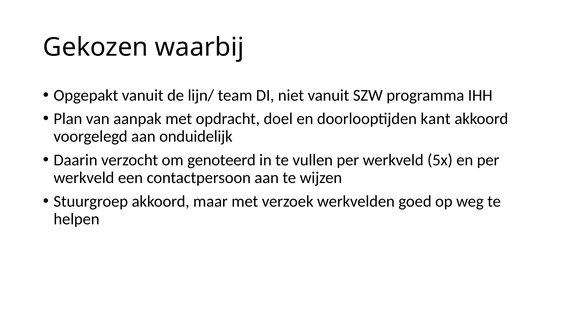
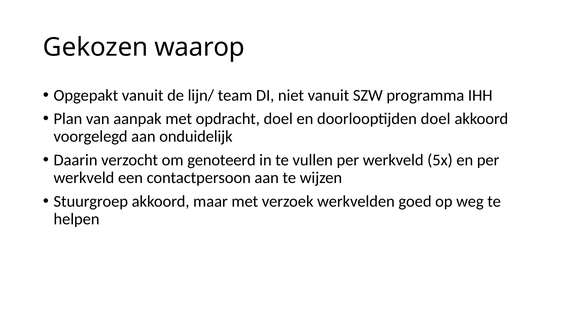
waarbij: waarbij -> waarop
doorlooptijden kant: kant -> doel
